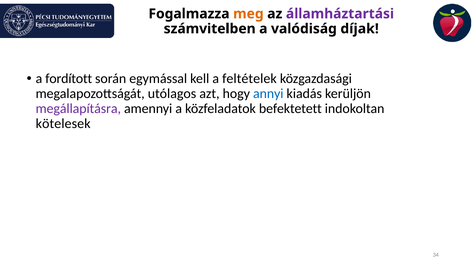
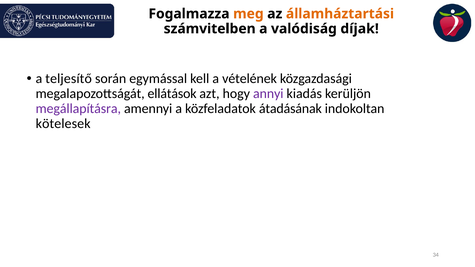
államháztartási colour: purple -> orange
fordított: fordított -> teljesítő
feltételek: feltételek -> vételének
utólagos: utólagos -> ellátások
annyi colour: blue -> purple
befektetett: befektetett -> átadásának
